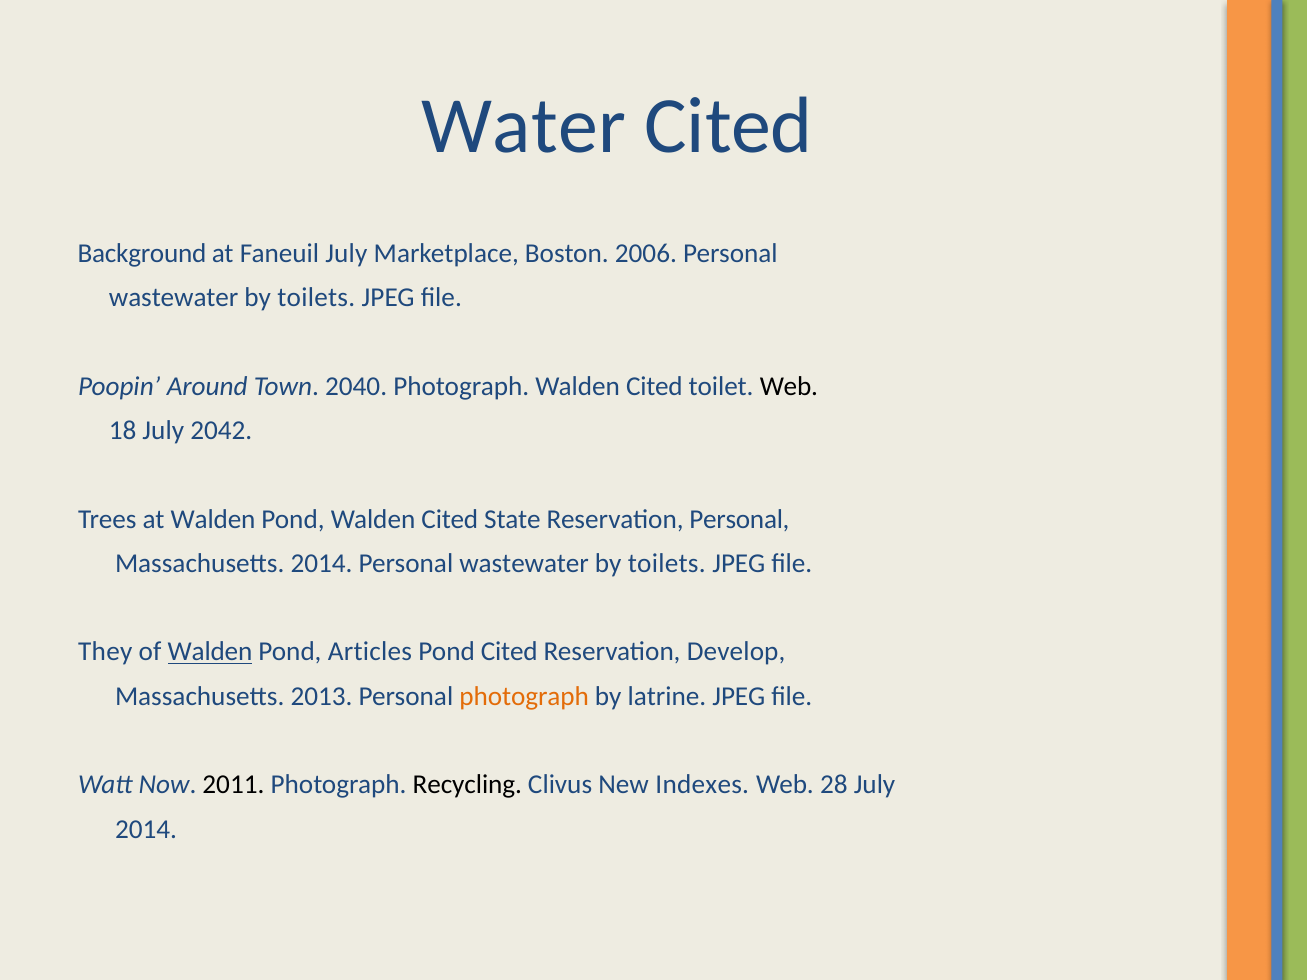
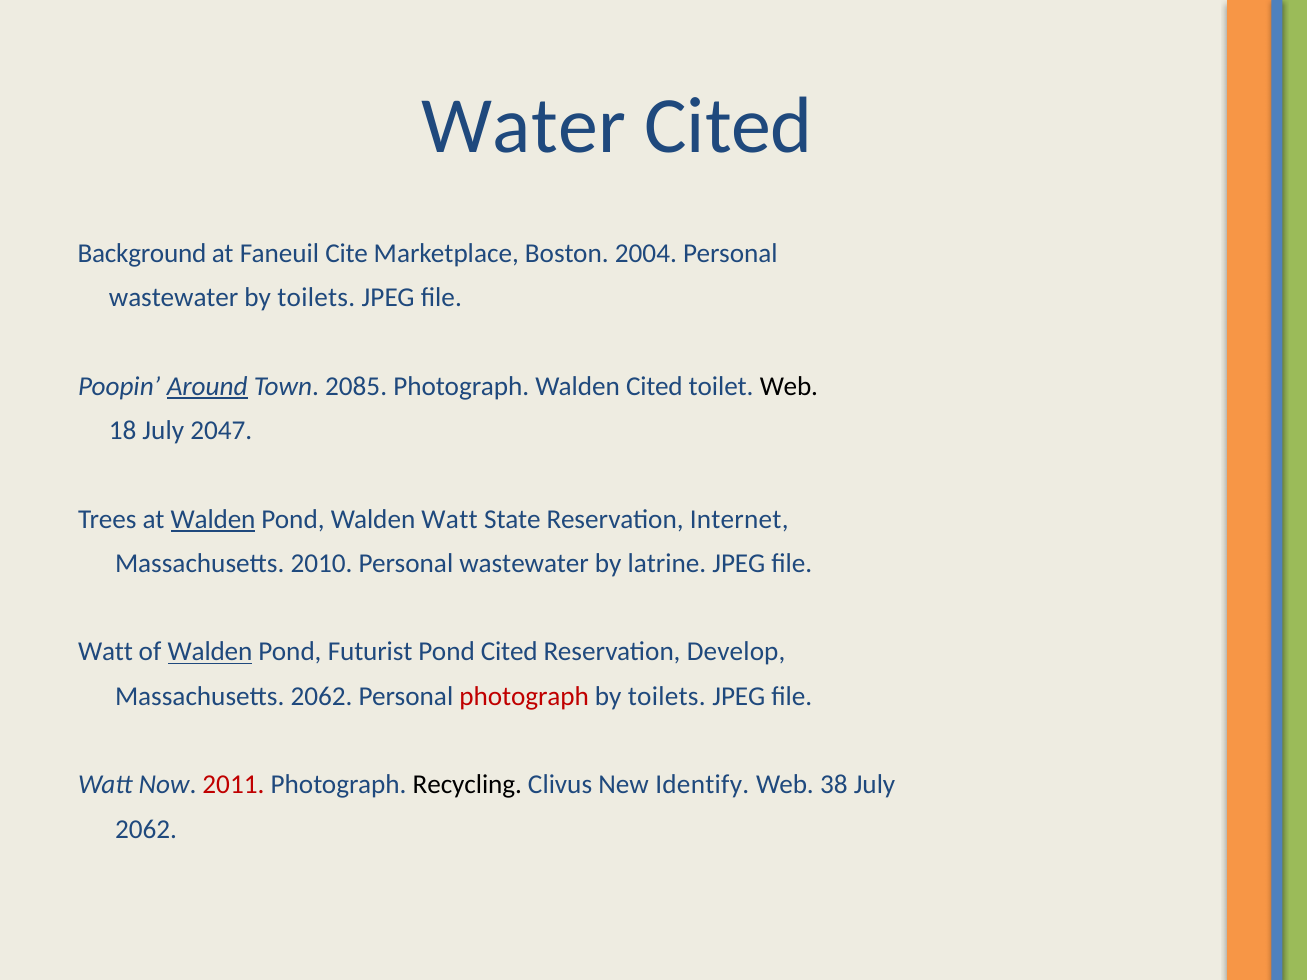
Faneuil July: July -> Cite
2006: 2006 -> 2004
Around underline: none -> present
2040: 2040 -> 2085
2042: 2042 -> 2047
Walden at (213, 519) underline: none -> present
Pond Walden Cited: Cited -> Watt
Reservation Personal: Personal -> Internet
Massachusetts 2014: 2014 -> 2010
toilets at (667, 564): toilets -> latrine
They at (105, 652): They -> Watt
Articles: Articles -> Futurist
Massachusetts 2013: 2013 -> 2062
photograph at (524, 696) colour: orange -> red
latrine at (667, 696): latrine -> toilets
2011 colour: black -> red
Indexes: Indexes -> Identify
28: 28 -> 38
2014 at (146, 829): 2014 -> 2062
